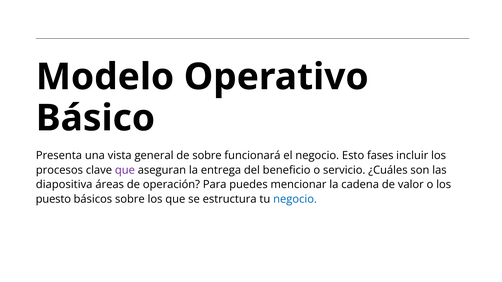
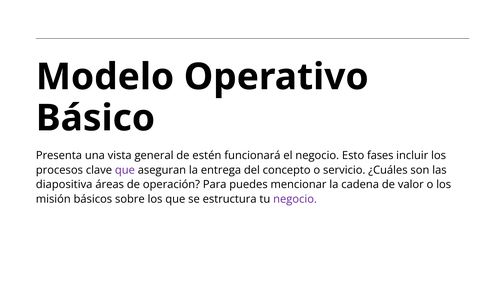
de sobre: sobre -> estén
beneficio: beneficio -> concepto
puesto: puesto -> misión
negocio at (295, 199) colour: blue -> purple
